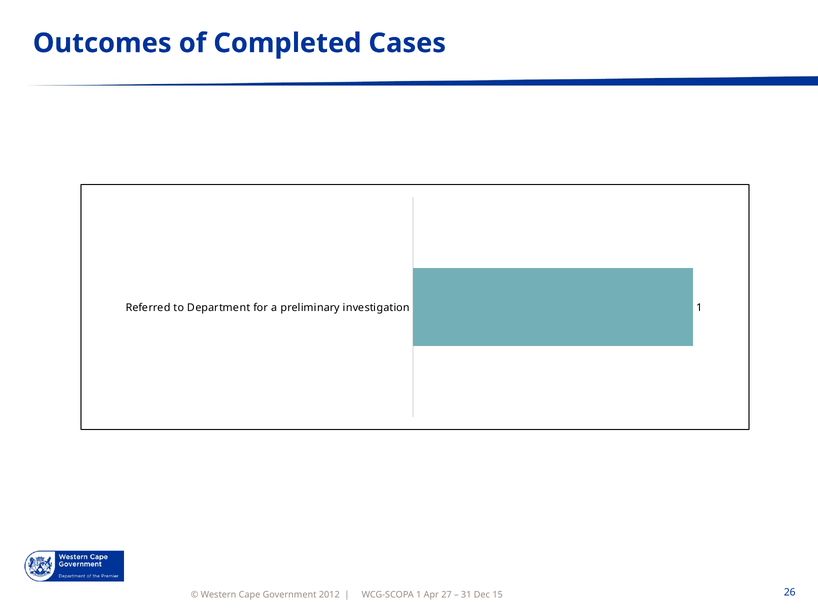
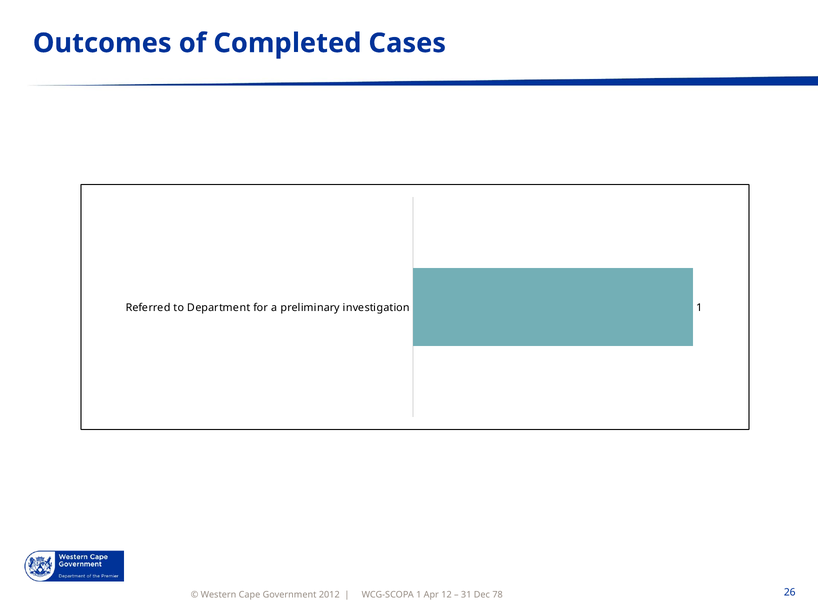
27: 27 -> 12
15: 15 -> 78
